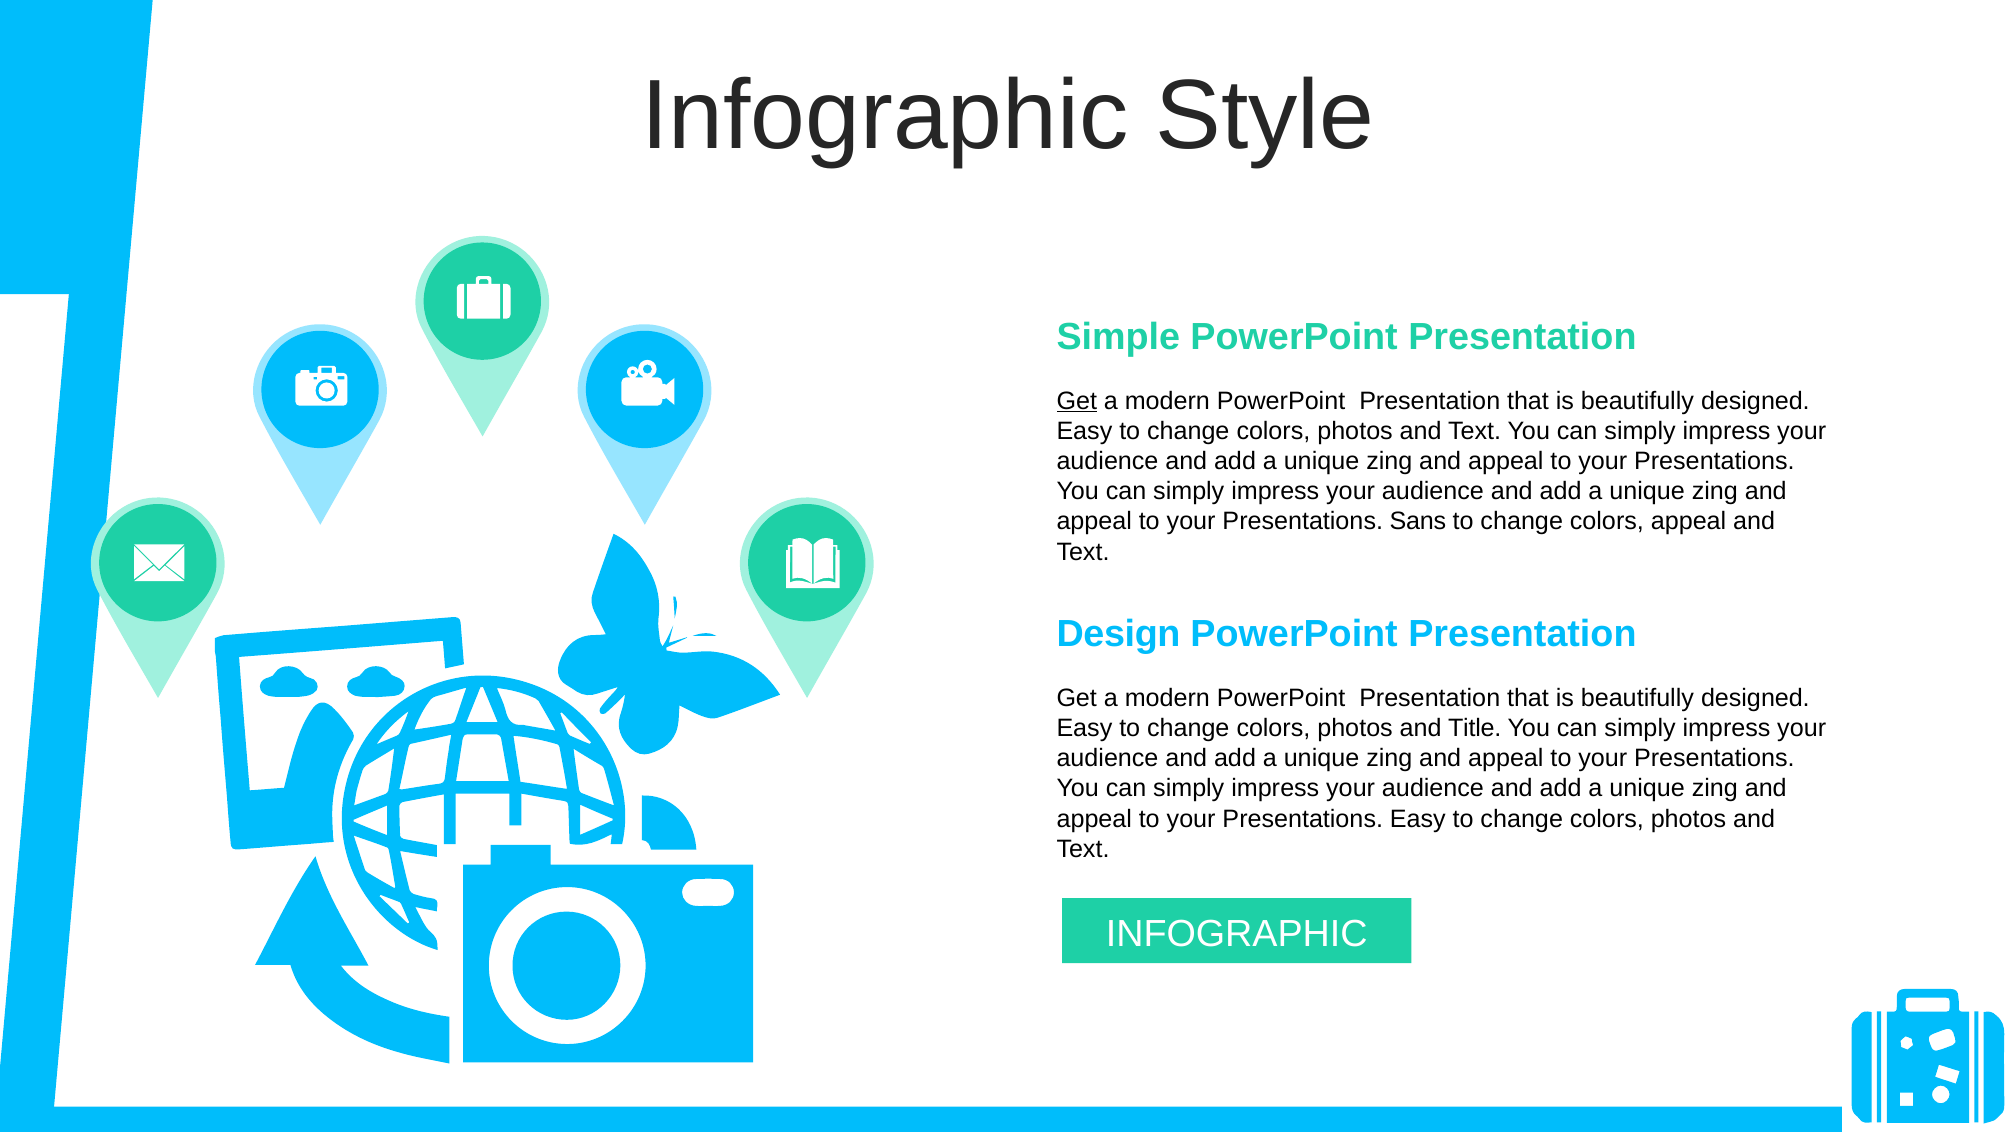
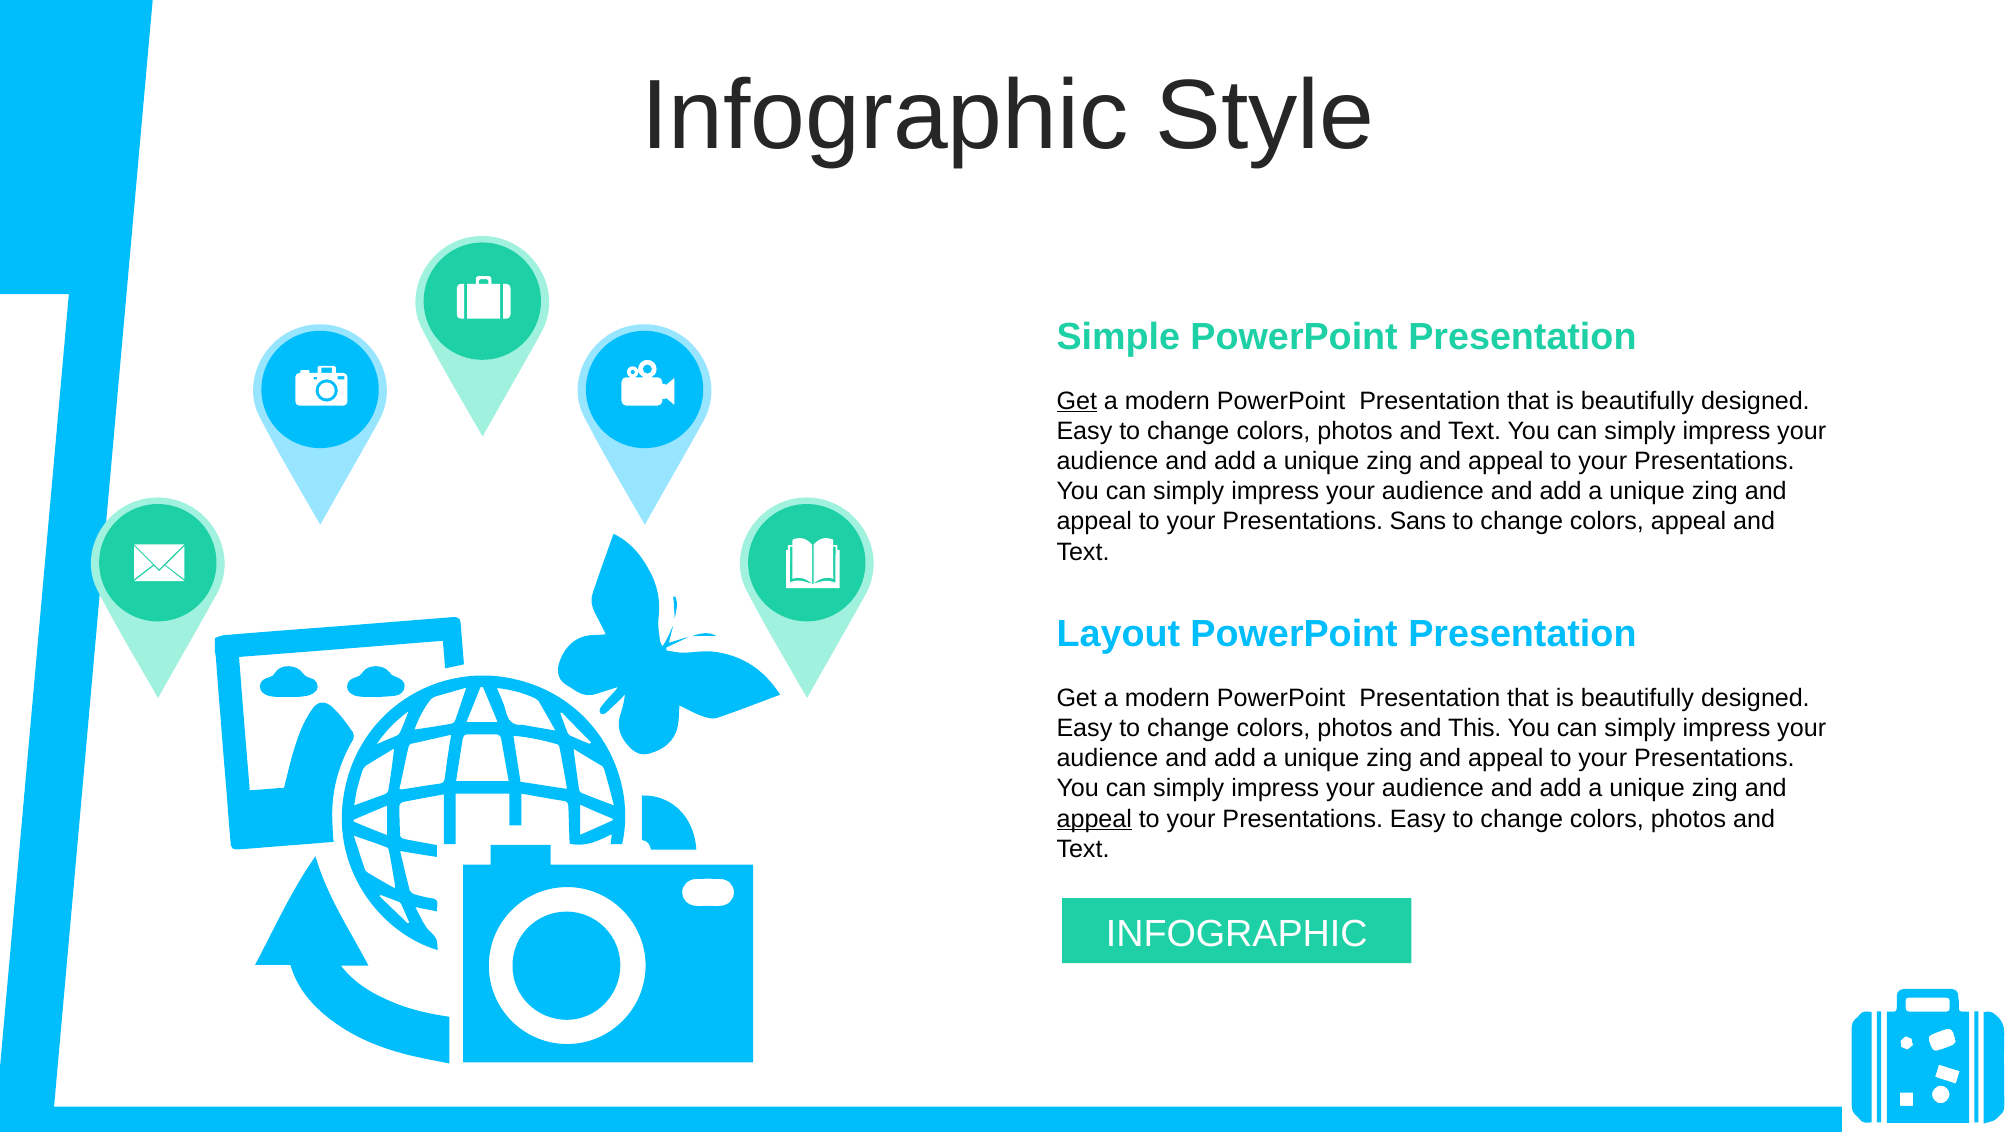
Design: Design -> Layout
Title: Title -> This
appeal at (1094, 819) underline: none -> present
